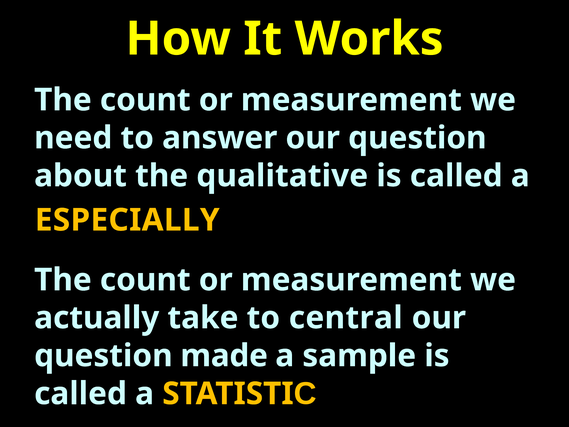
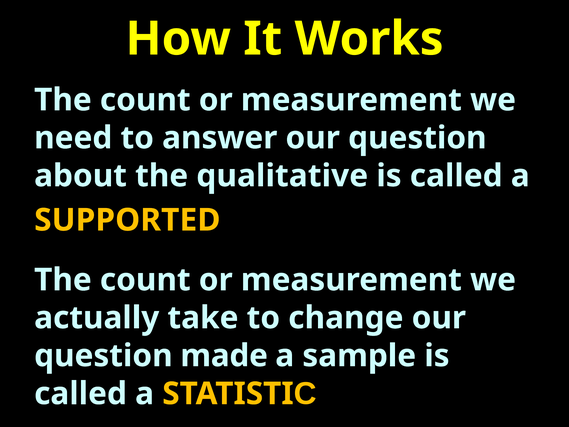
ESPECIALLY: ESPECIALLY -> SUPPORTED
central: central -> change
